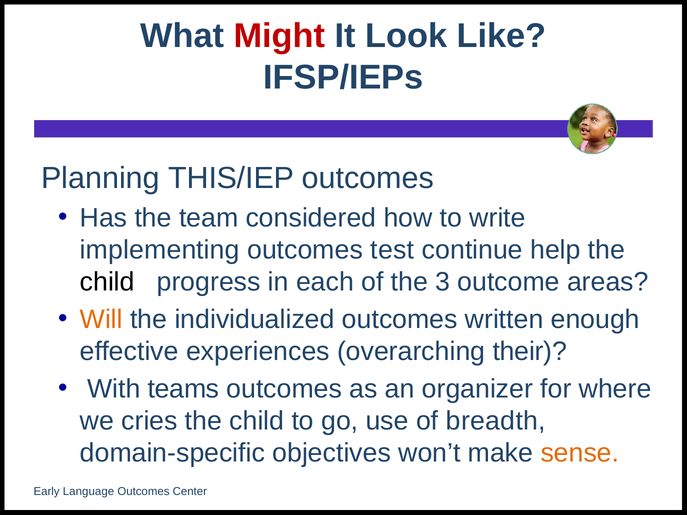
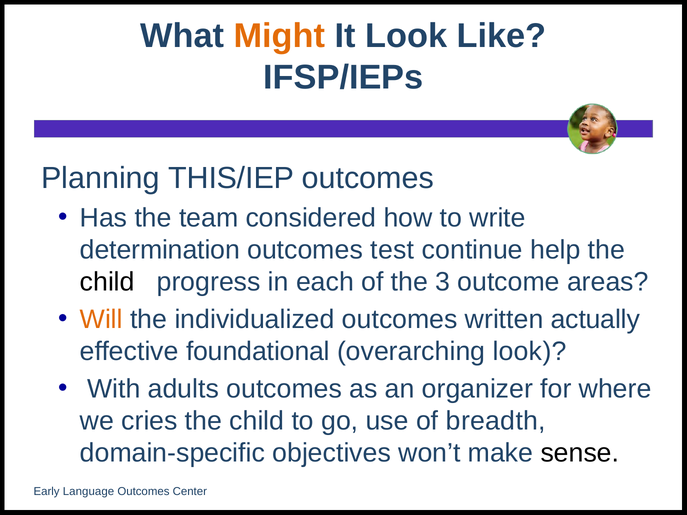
Might colour: red -> orange
implementing: implementing -> determination
enough: enough -> actually
experiences: experiences -> foundational
overarching their: their -> look
teams: teams -> adults
sense colour: orange -> black
